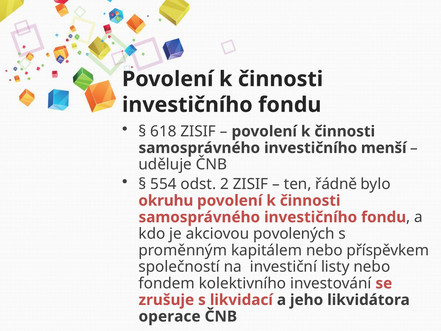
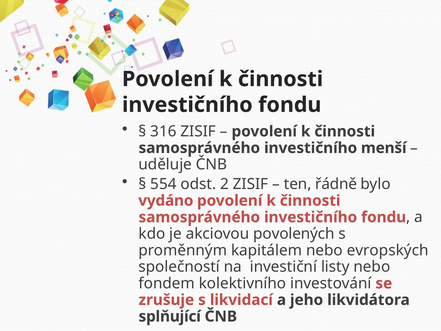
618: 618 -> 316
okruhu: okruhu -> vydáno
příspěvkem: příspěvkem -> evropských
operace: operace -> splňující
